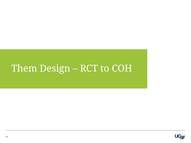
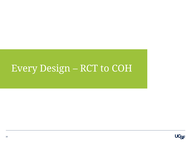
Them: Them -> Every
